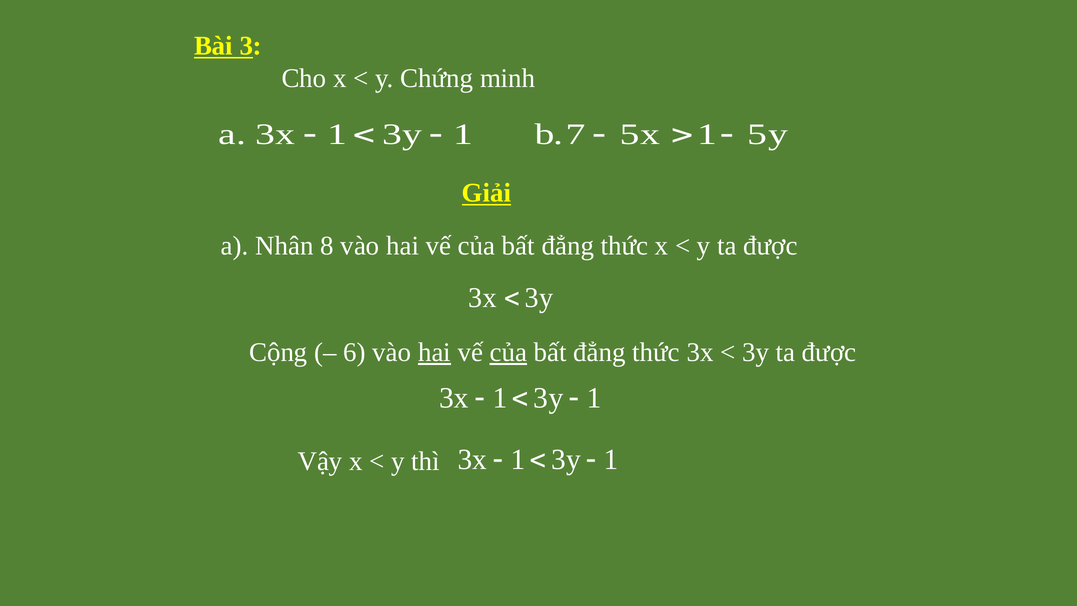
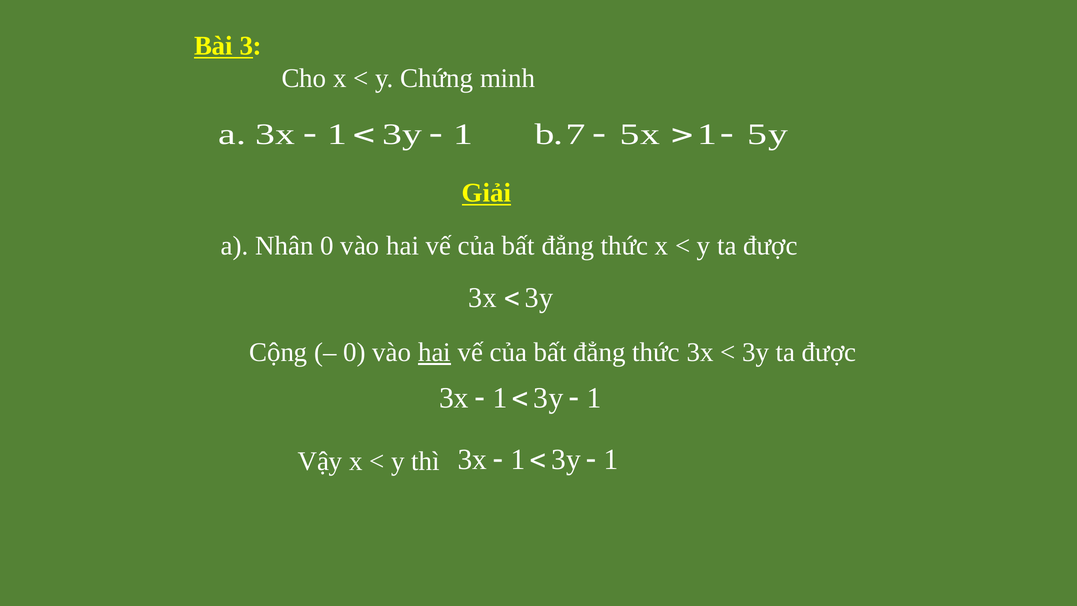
Nhân 8: 8 -> 0
6 at (355, 352): 6 -> 0
của at (508, 352) underline: present -> none
